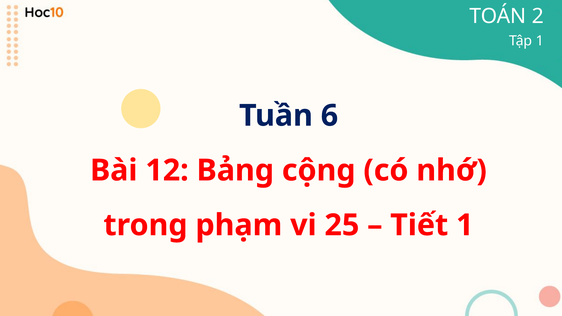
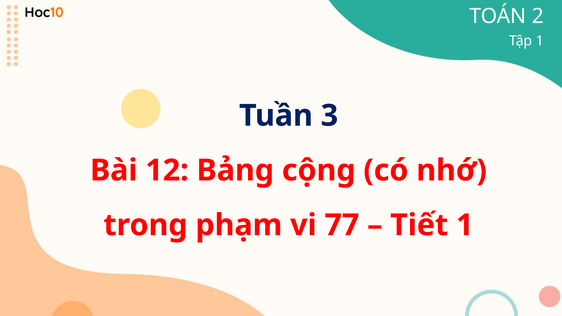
6: 6 -> 3
25: 25 -> 77
